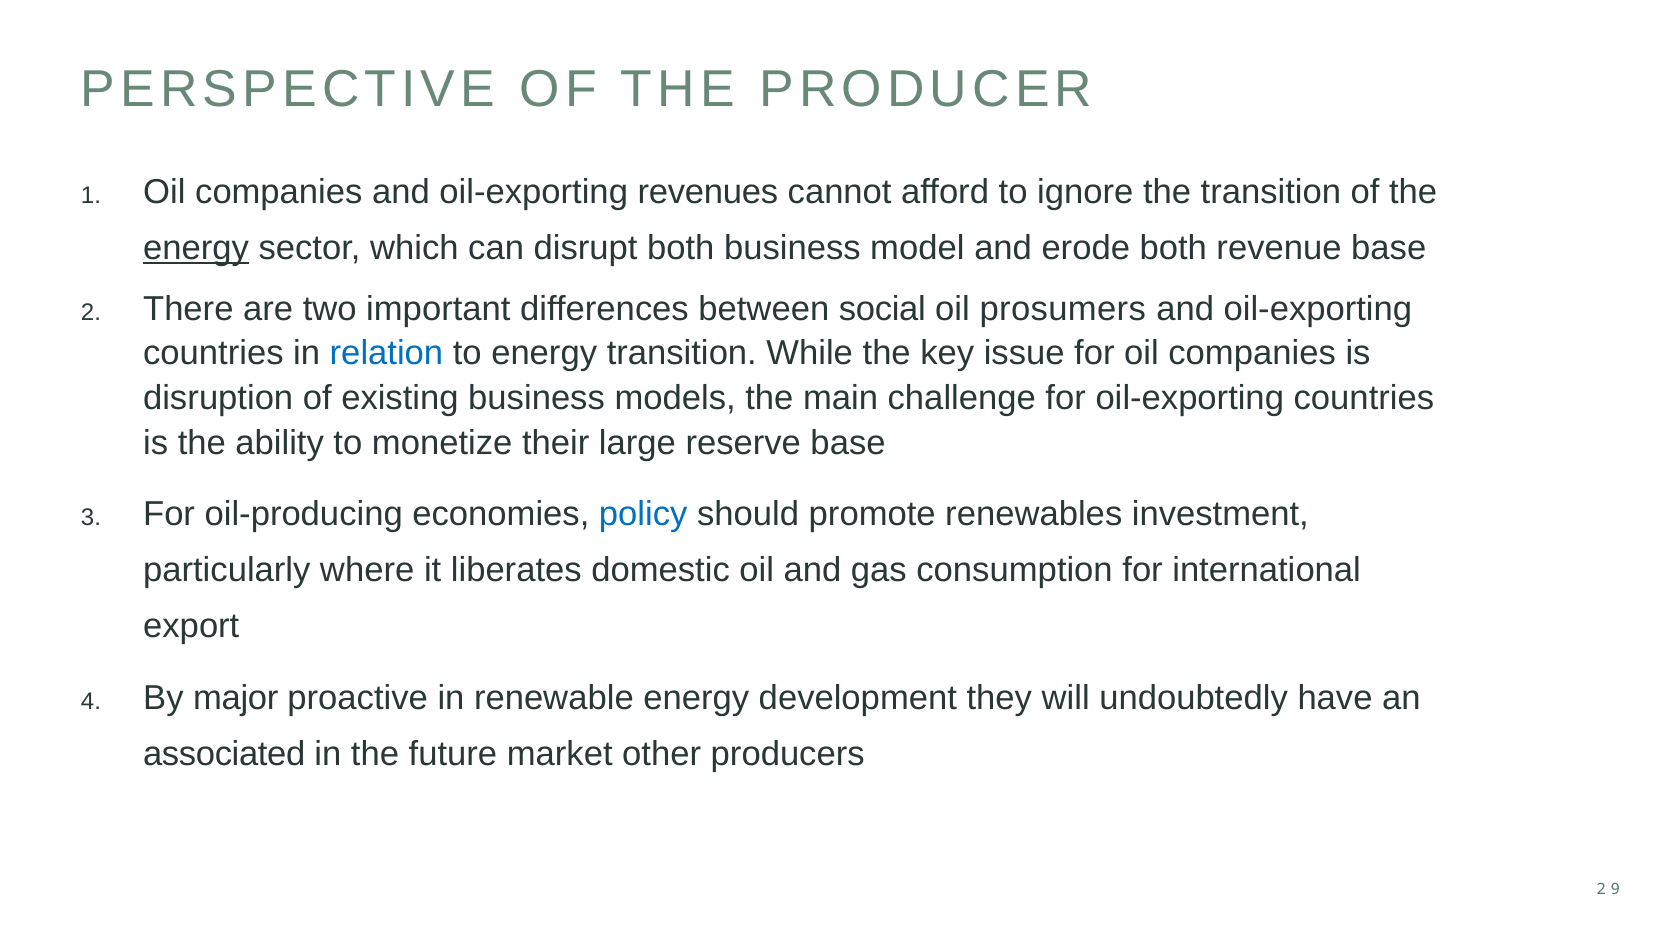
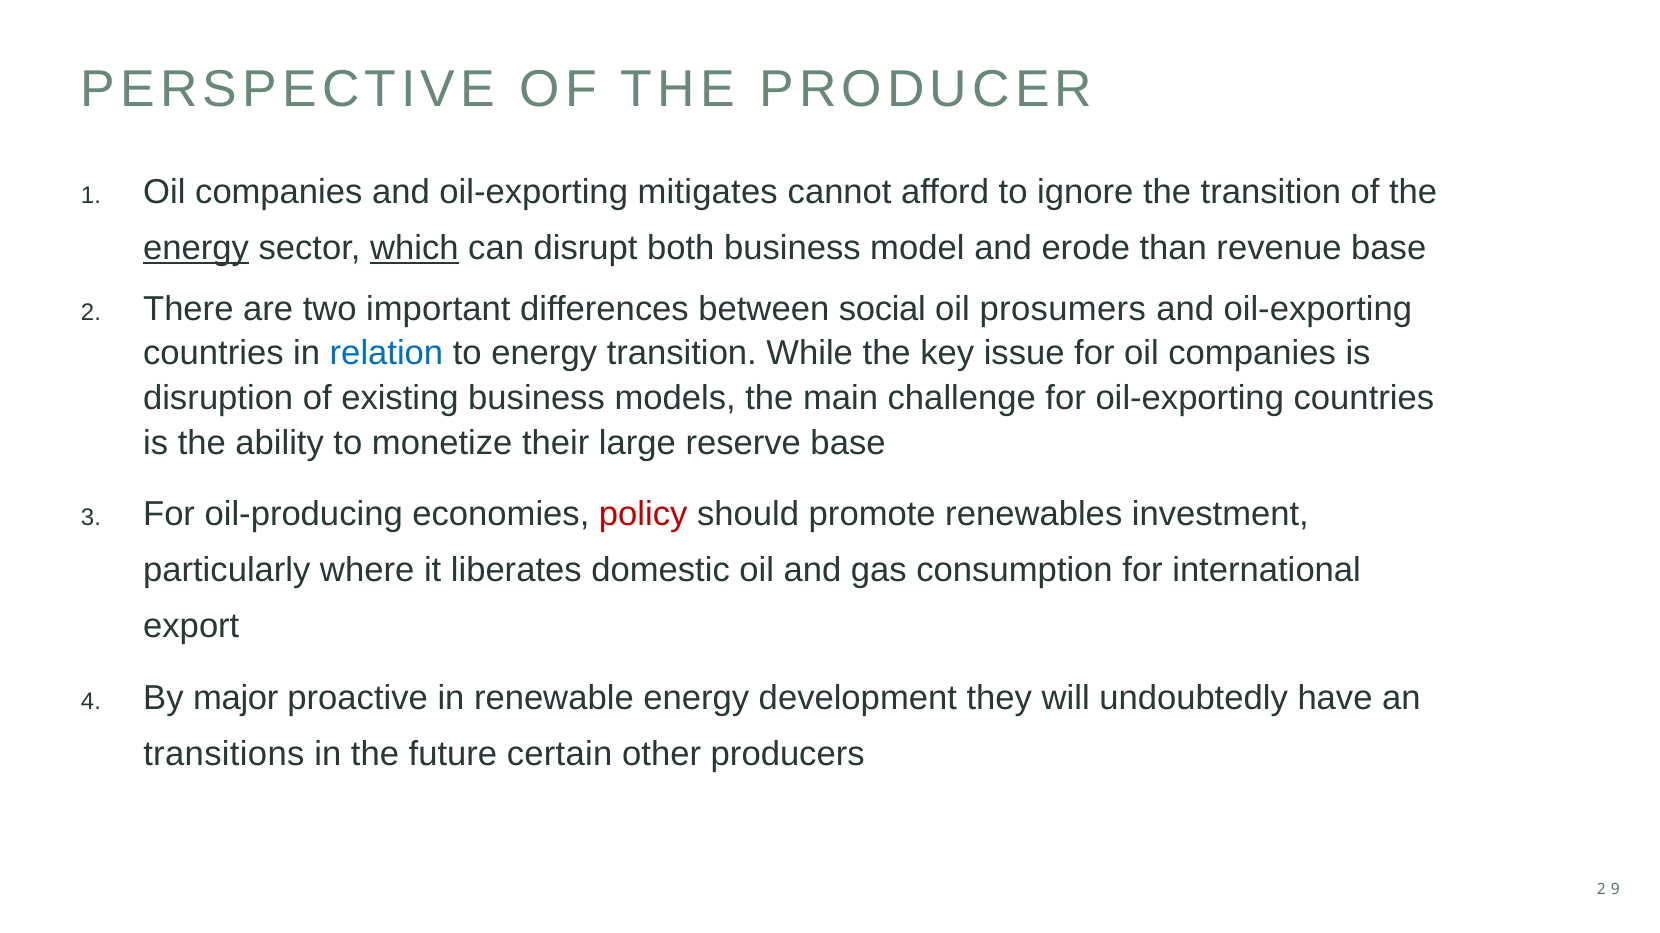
revenues: revenues -> mitigates
which underline: none -> present
erode both: both -> than
policy colour: blue -> red
associated: associated -> transitions
market: market -> certain
